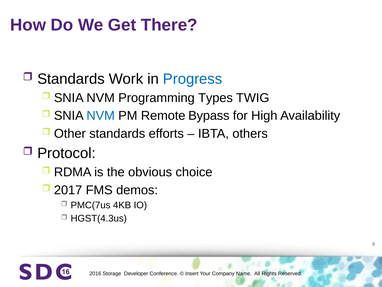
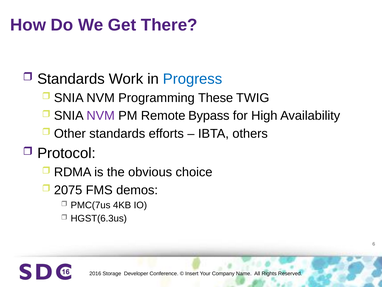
Types: Types -> These
NVM at (101, 115) colour: blue -> purple
2017: 2017 -> 2075
HGST(4.3us: HGST(4.3us -> HGST(6.3us
